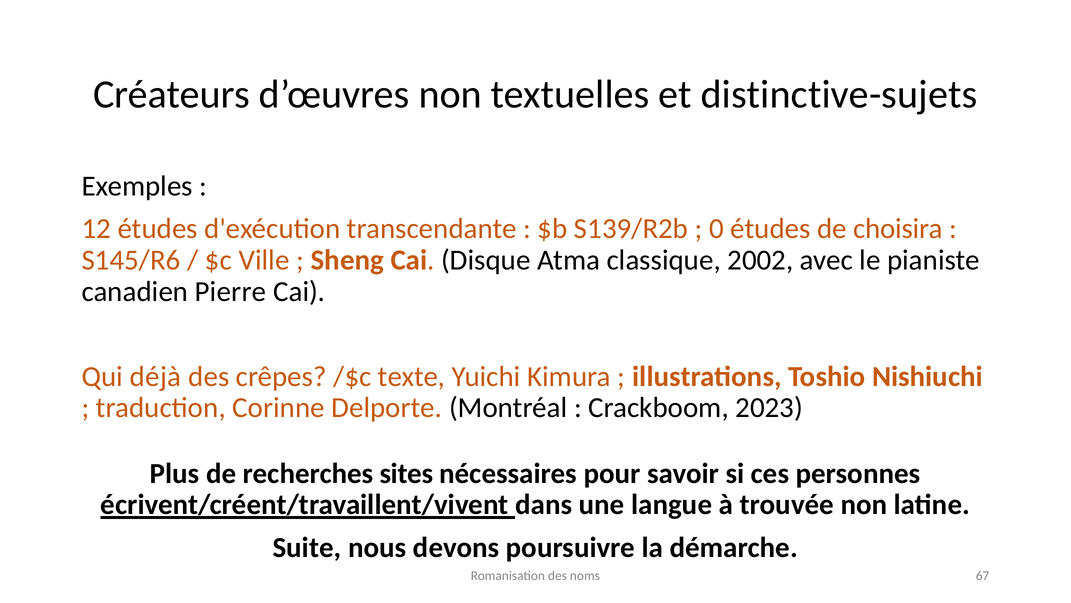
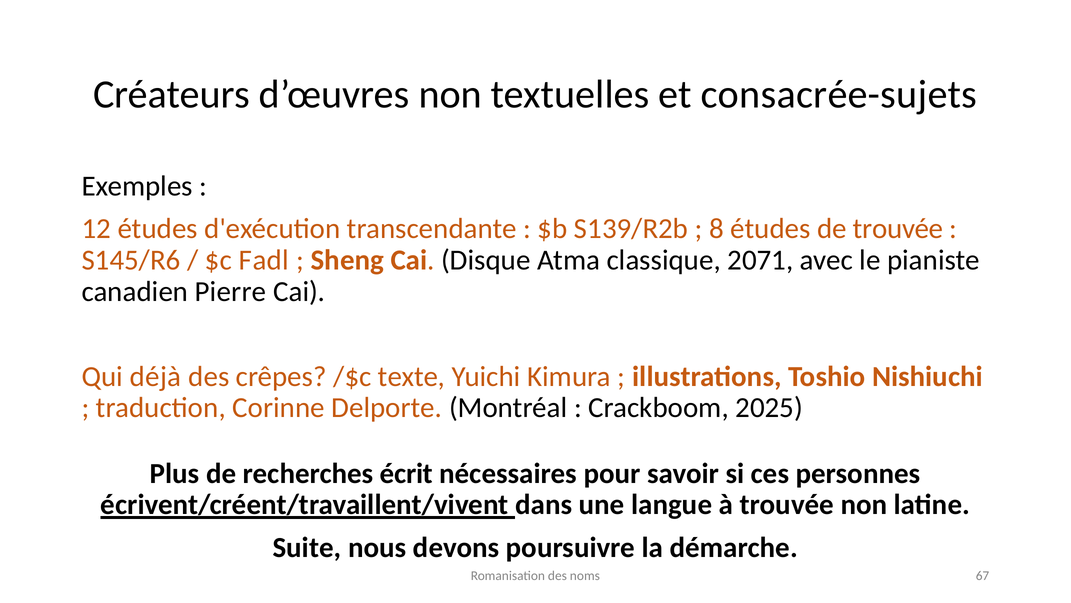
distinctive-sujets: distinctive-sujets -> consacrée-sujets
0: 0 -> 8
de choisira: choisira -> trouvée
Ville: Ville -> Fadl
2002: 2002 -> 2071
2023: 2023 -> 2025
sites: sites -> écrit
